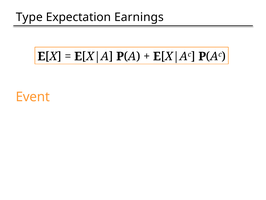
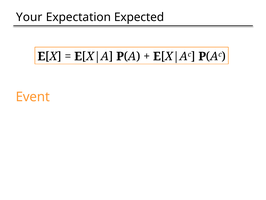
Type: Type -> Your
Earnings: Earnings -> Expected
